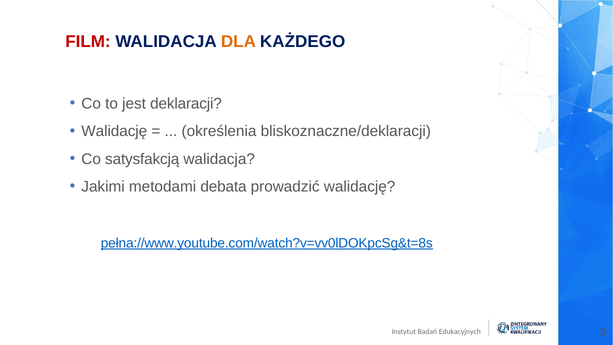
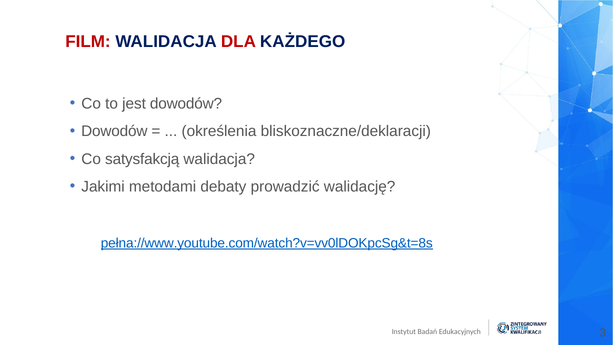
DLA colour: orange -> red
jest deklaracji: deklaracji -> dowodów
Walidację at (114, 131): Walidację -> Dowodów
debata: debata -> debaty
